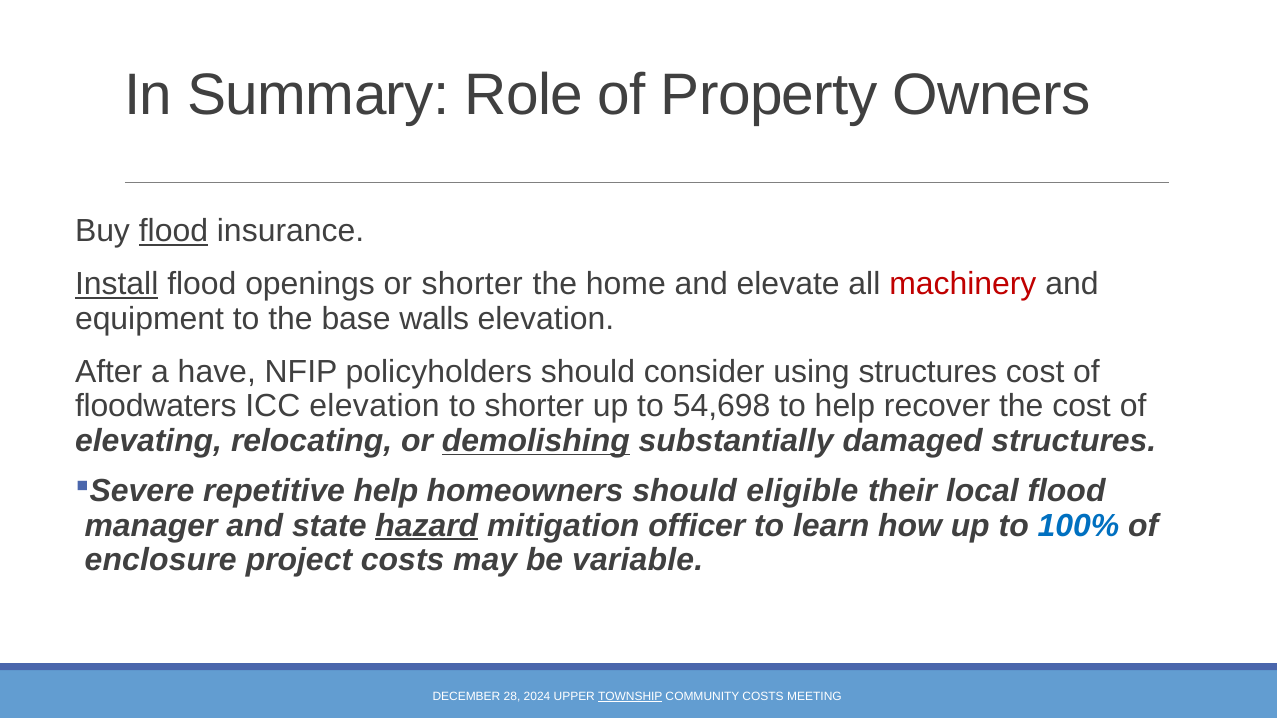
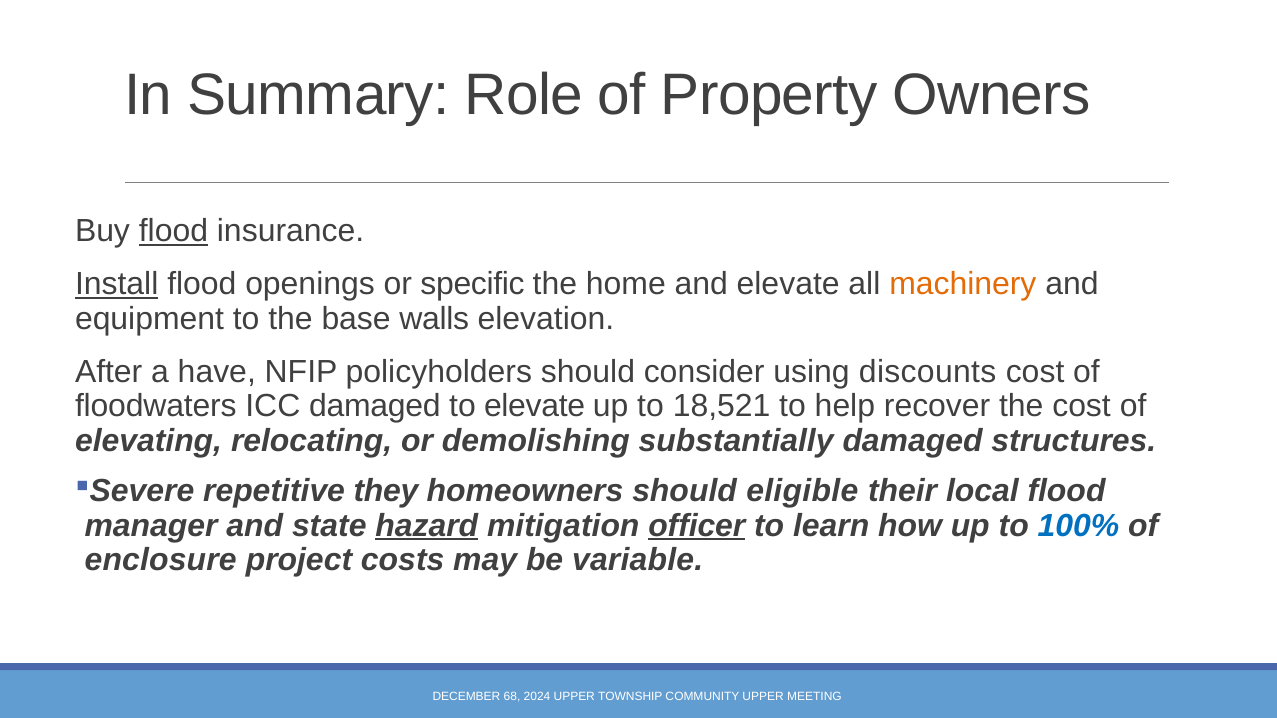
or shorter: shorter -> specific
machinery colour: red -> orange
using structures: structures -> discounts
ICC elevation: elevation -> damaged
to shorter: shorter -> elevate
54,698: 54,698 -> 18,521
demolishing underline: present -> none
repetitive help: help -> they
officer underline: none -> present
28: 28 -> 68
TOWNSHIP underline: present -> none
COMMUNITY COSTS: COSTS -> UPPER
